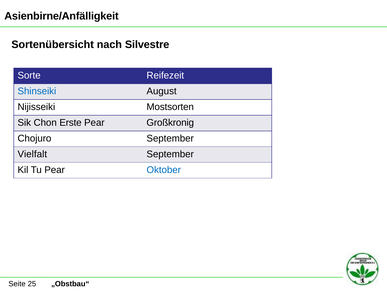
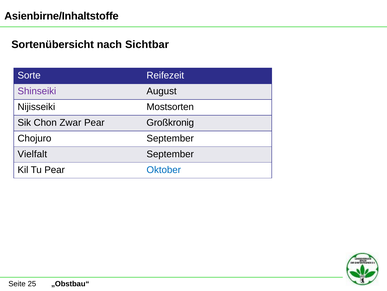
Asienbirne/Anfälligkeit: Asienbirne/Anfälligkeit -> Asienbirne/Inhaltstoffe
Silvestre: Silvestre -> Sichtbar
Shinseiki colour: blue -> purple
Erste: Erste -> Zwar
